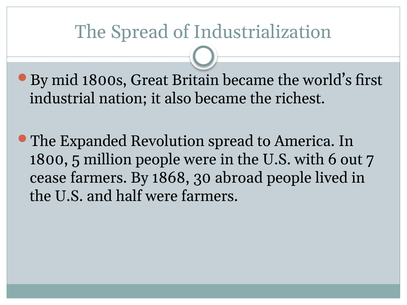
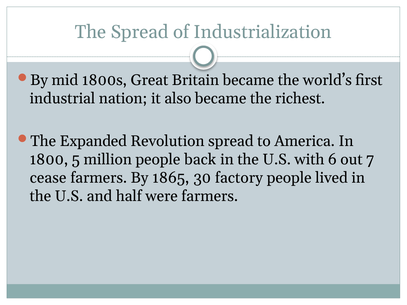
people were: were -> back
1868: 1868 -> 1865
abroad: abroad -> factory
